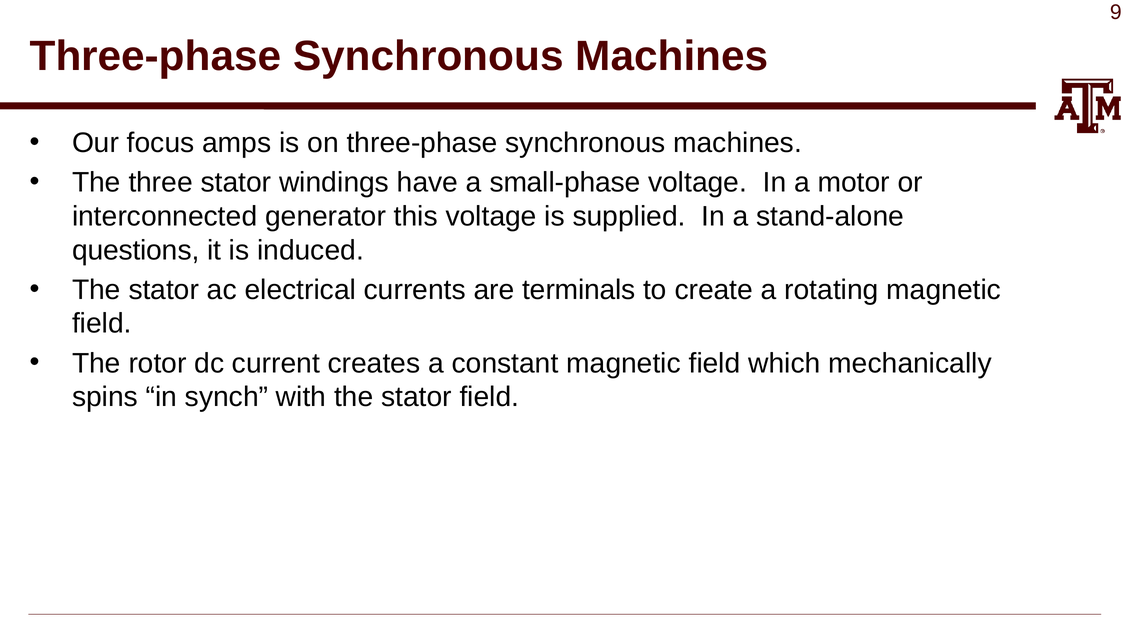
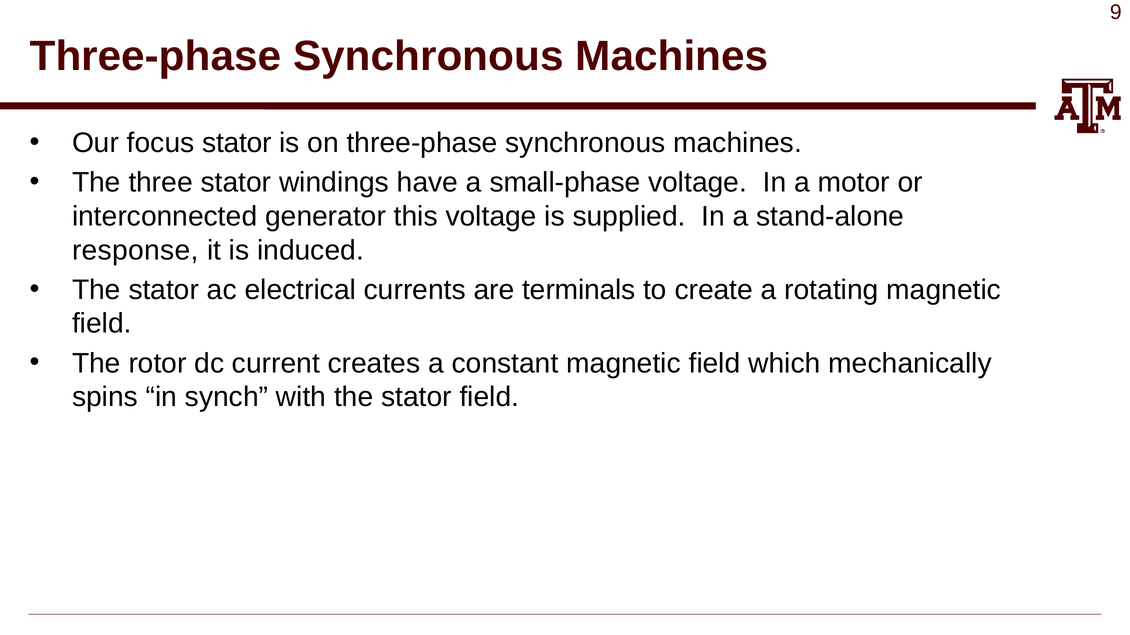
focus amps: amps -> stator
questions: questions -> response
